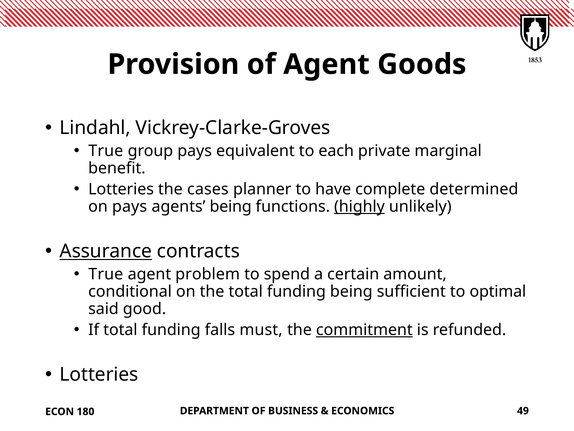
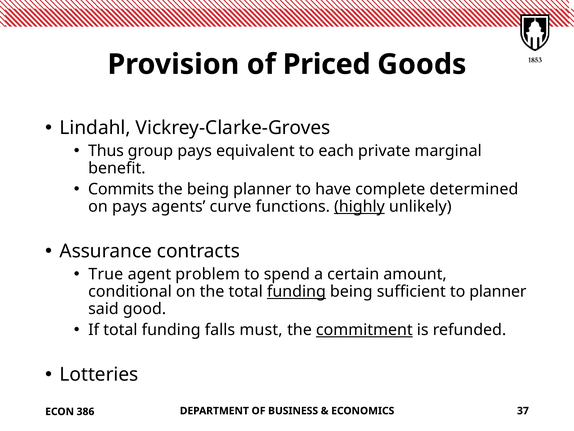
of Agent: Agent -> Priced
True at (106, 151): True -> Thus
Lotteries at (121, 189): Lotteries -> Commits
the cases: cases -> being
agents being: being -> curve
Assurance underline: present -> none
funding at (296, 291) underline: none -> present
to optimal: optimal -> planner
49: 49 -> 37
180: 180 -> 386
